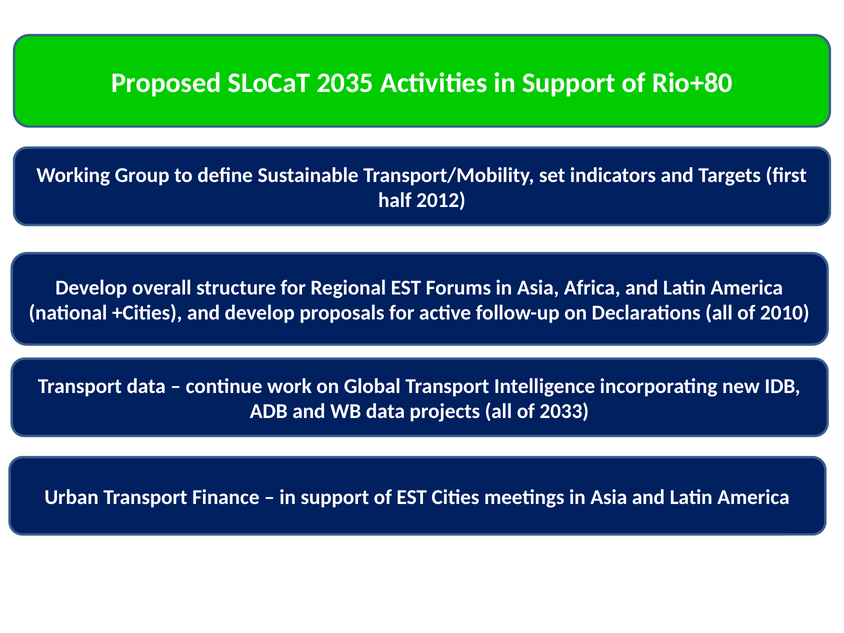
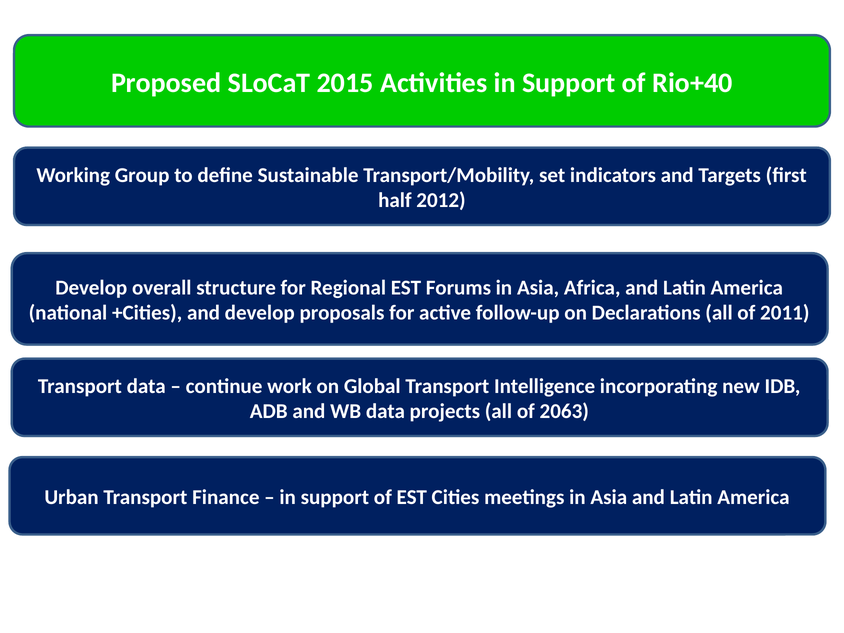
2035: 2035 -> 2015
Rio+80: Rio+80 -> Rio+40
2010: 2010 -> 2011
2033: 2033 -> 2063
